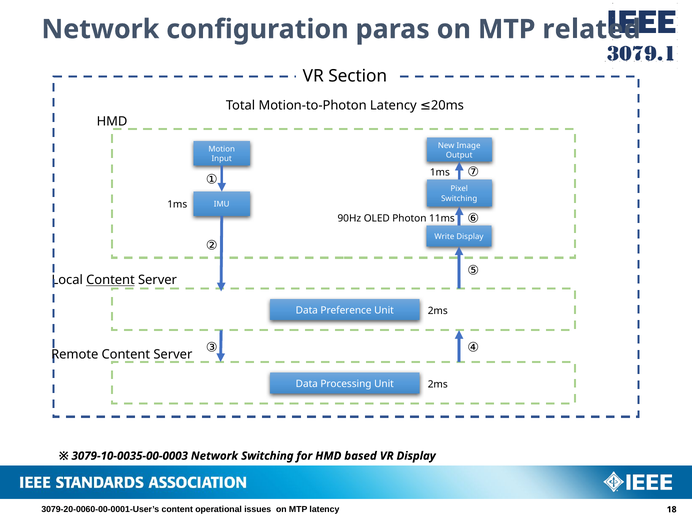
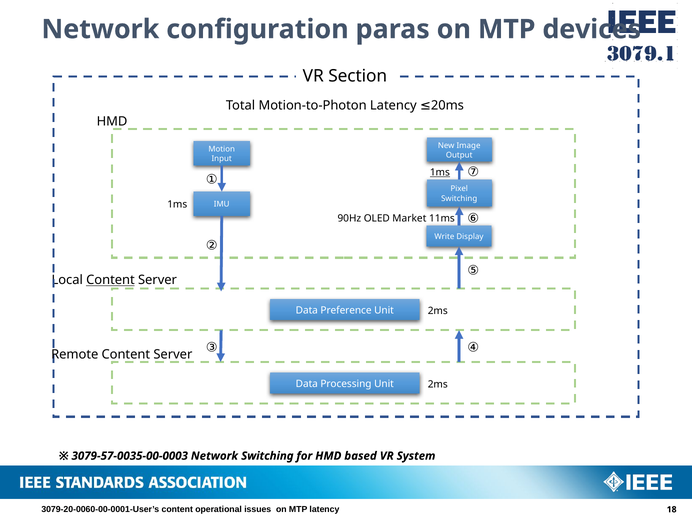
related: related -> devices
1ms at (440, 172) underline: none -> present
Photon: Photon -> Market
3079-10-0035-00-0003: 3079-10-0035-00-0003 -> 3079-57-0035-00-0003
VR Display: Display -> System
